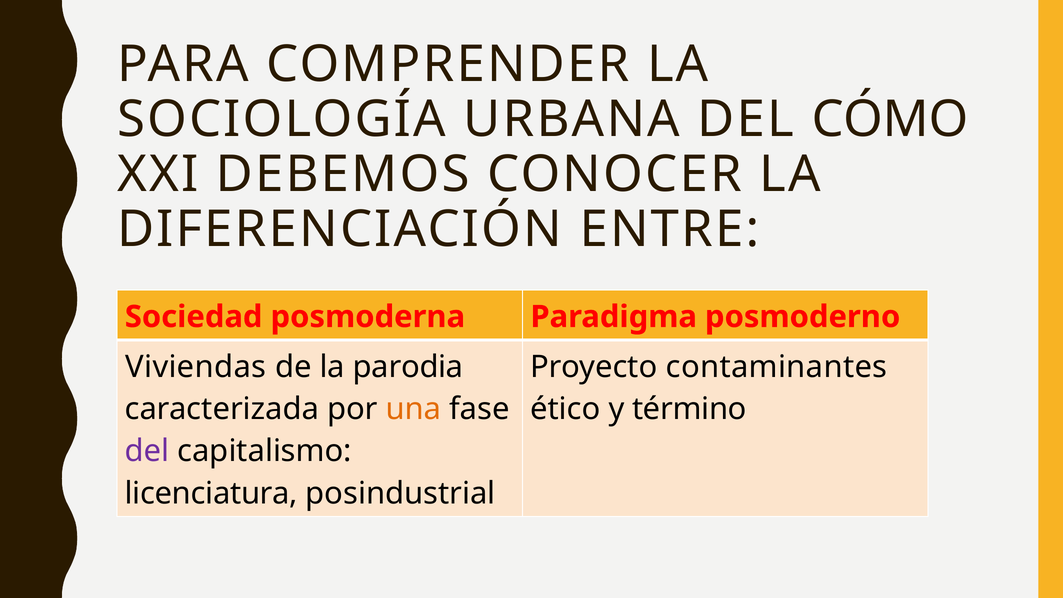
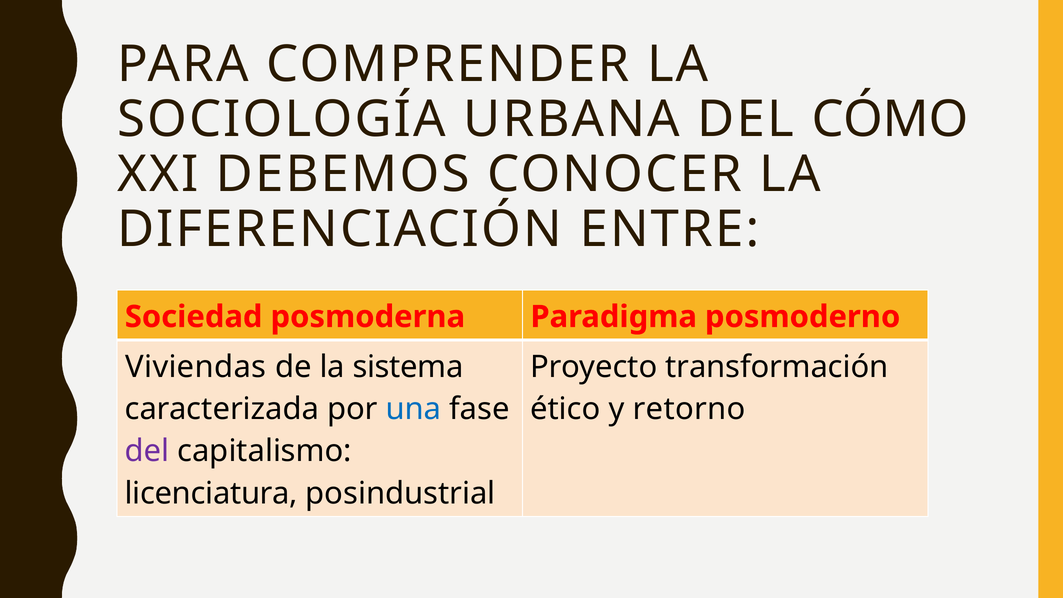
parodia: parodia -> sistema
contaminantes: contaminantes -> transformación
una colour: orange -> blue
término: término -> retorno
